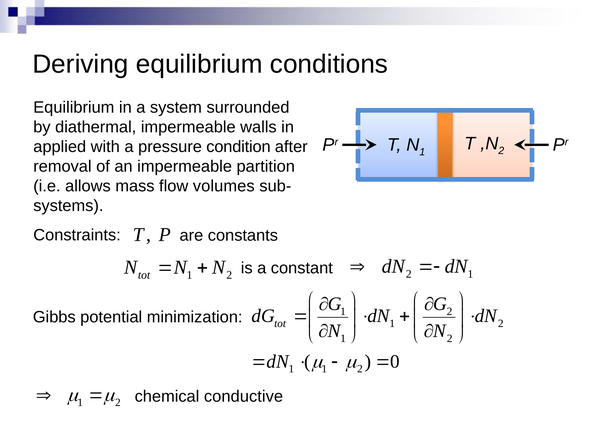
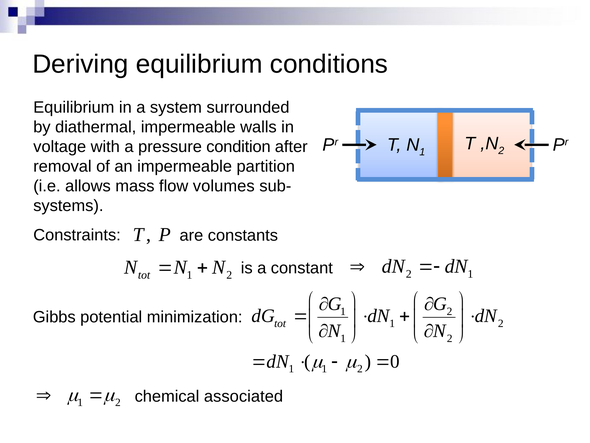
applied: applied -> voltage
conductive: conductive -> associated
